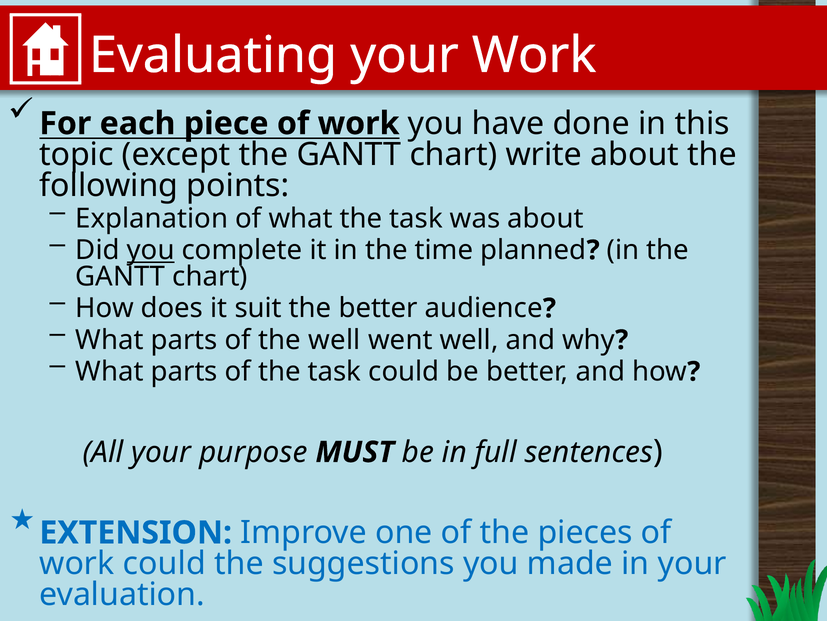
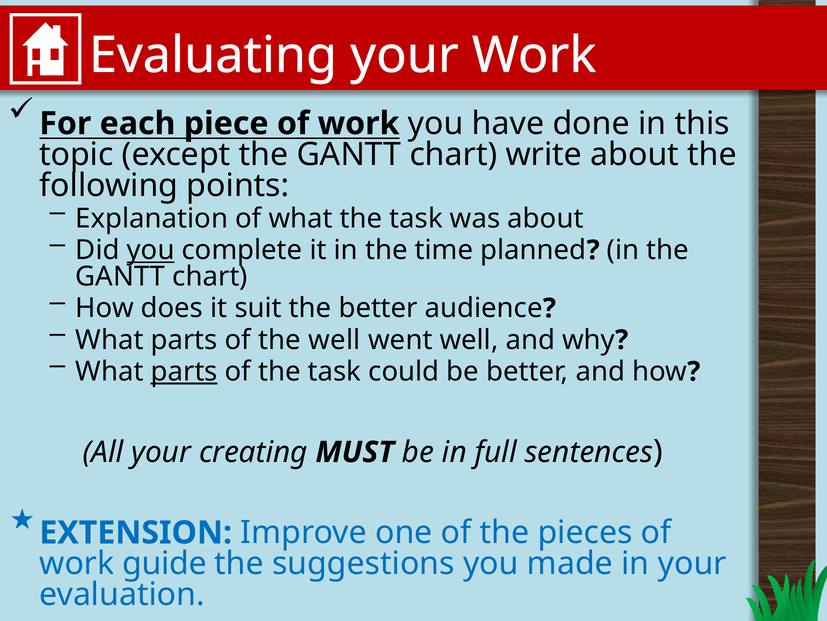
parts at (184, 371) underline: none -> present
purpose: purpose -> creating
work could: could -> guide
